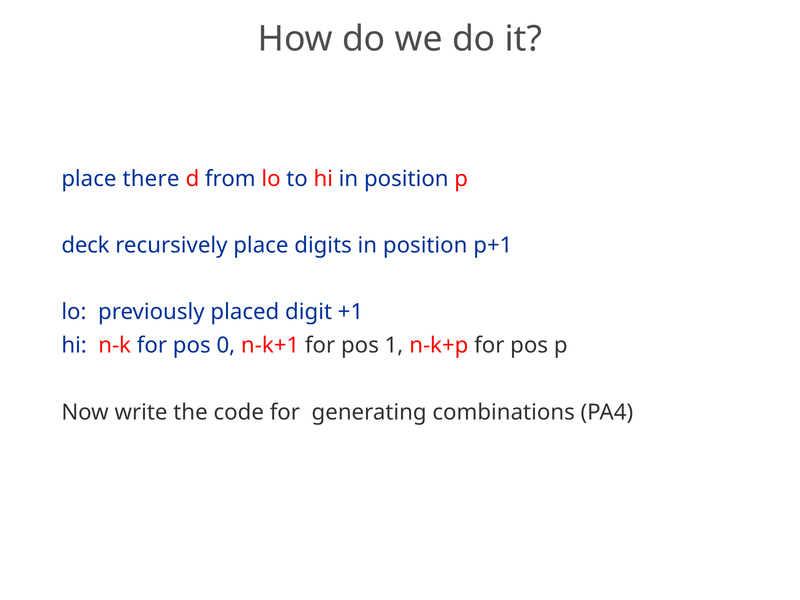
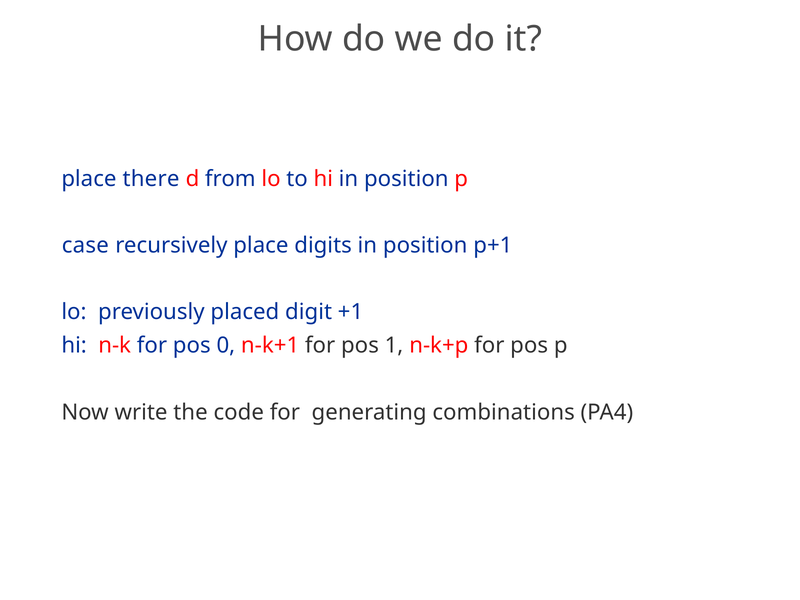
deck: deck -> case
